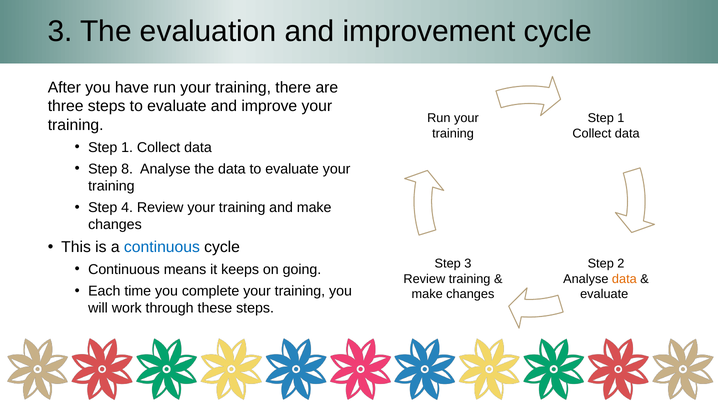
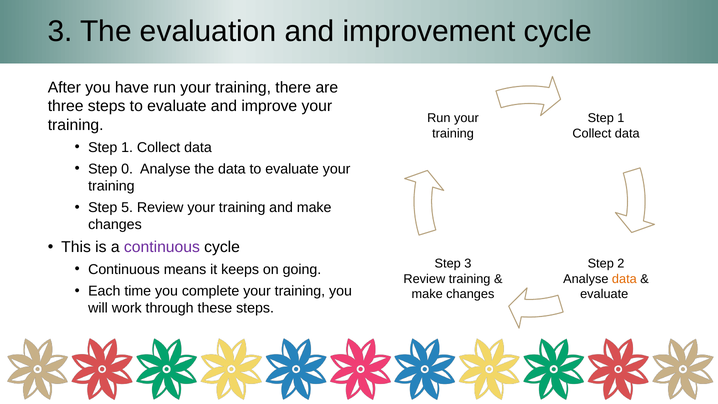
8: 8 -> 0
4: 4 -> 5
continuous at (162, 247) colour: blue -> purple
